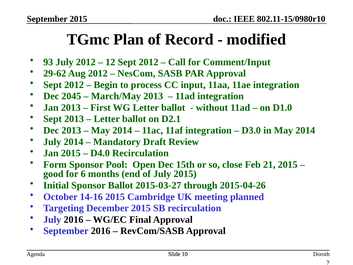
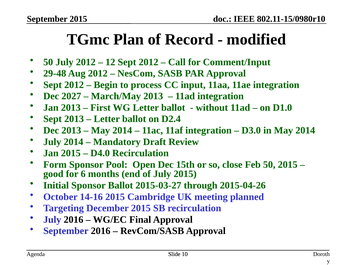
93 at (48, 62): 93 -> 50
29-62: 29-62 -> 29-48
2045: 2045 -> 2027
D2.1: D2.1 -> D2.4
Feb 21: 21 -> 50
